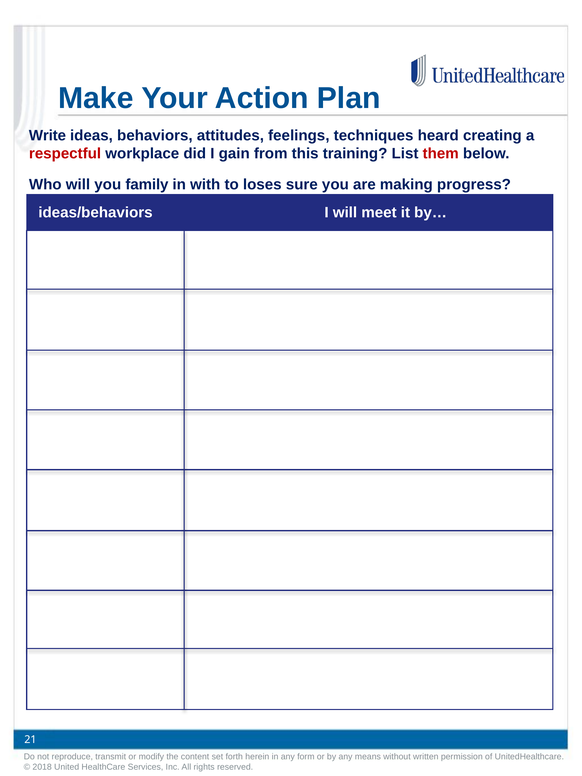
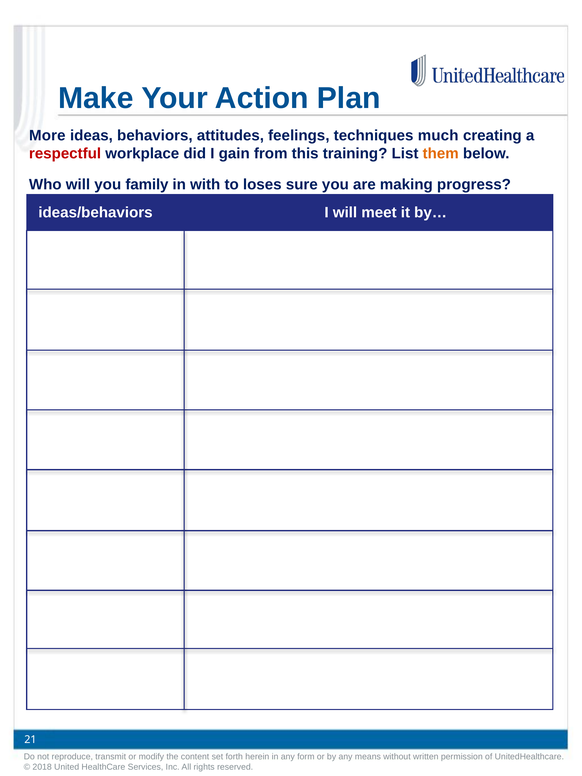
Write: Write -> More
heard: heard -> much
them colour: red -> orange
